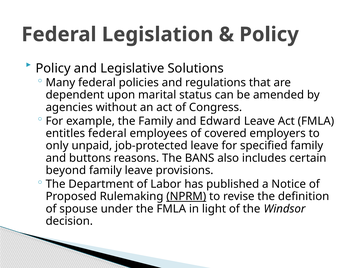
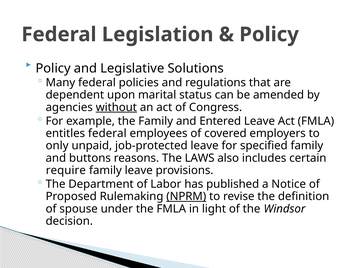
without underline: none -> present
Edward: Edward -> Entered
BANS: BANS -> LAWS
beyond: beyond -> require
